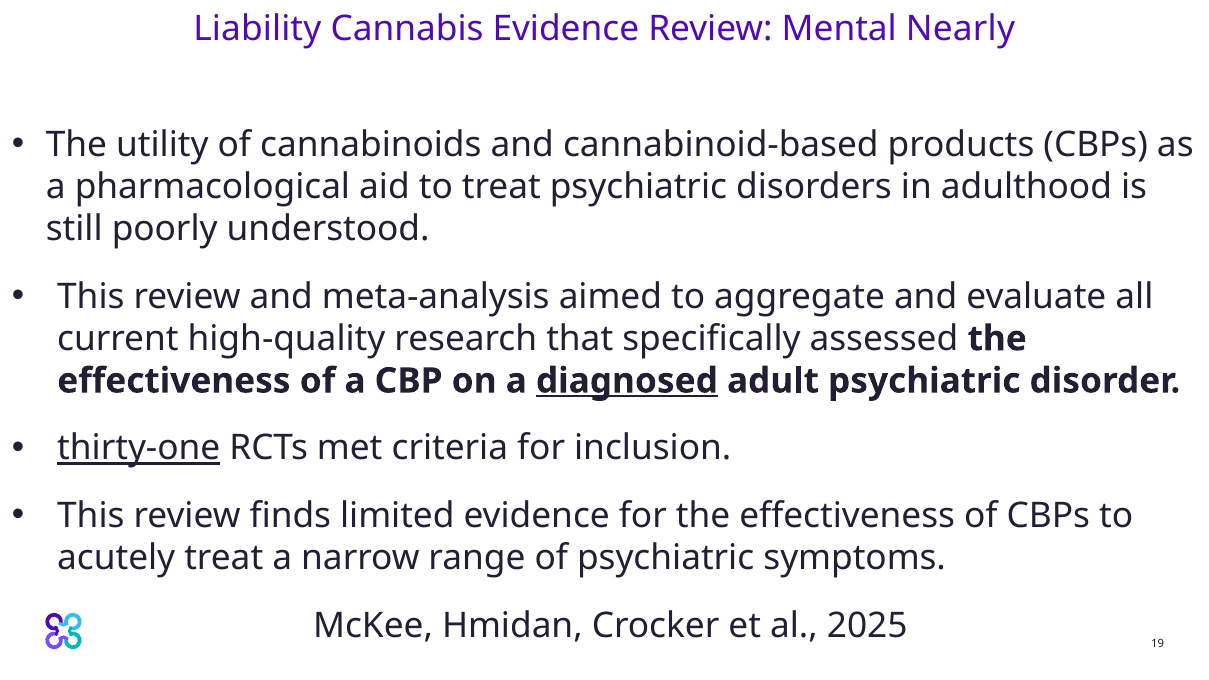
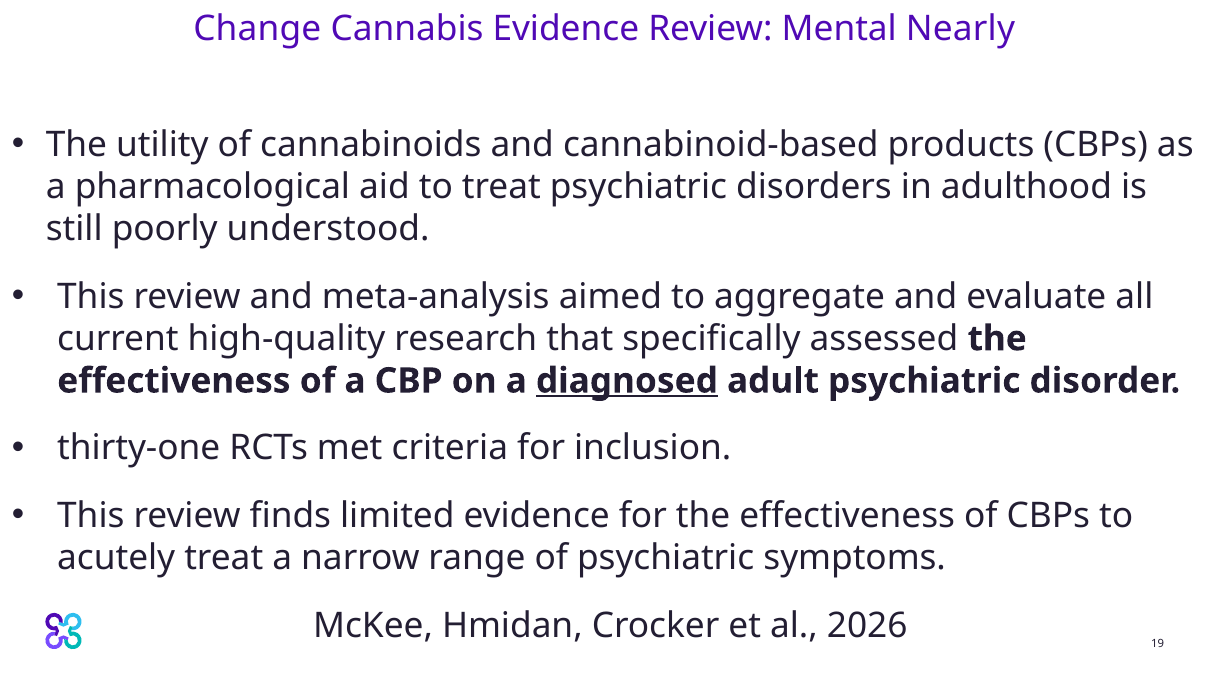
Liability: Liability -> Change
thirty-one underline: present -> none
2025: 2025 -> 2026
